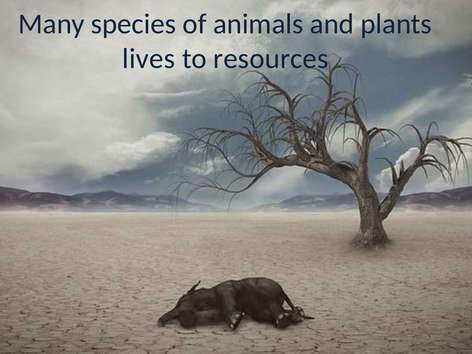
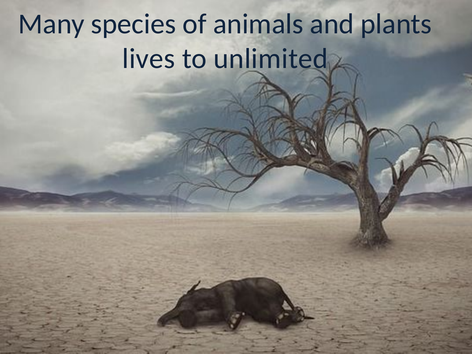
resources: resources -> unlimited
